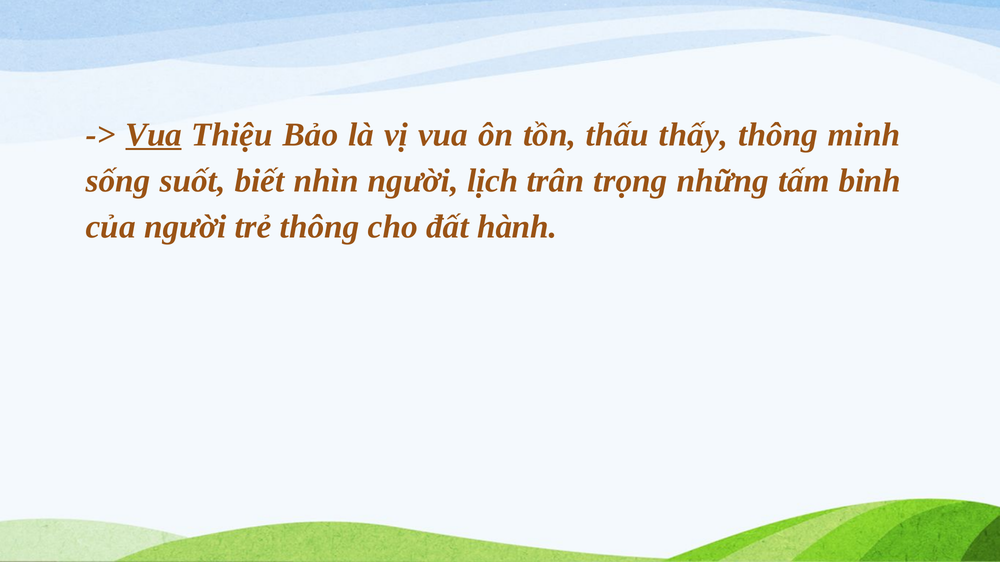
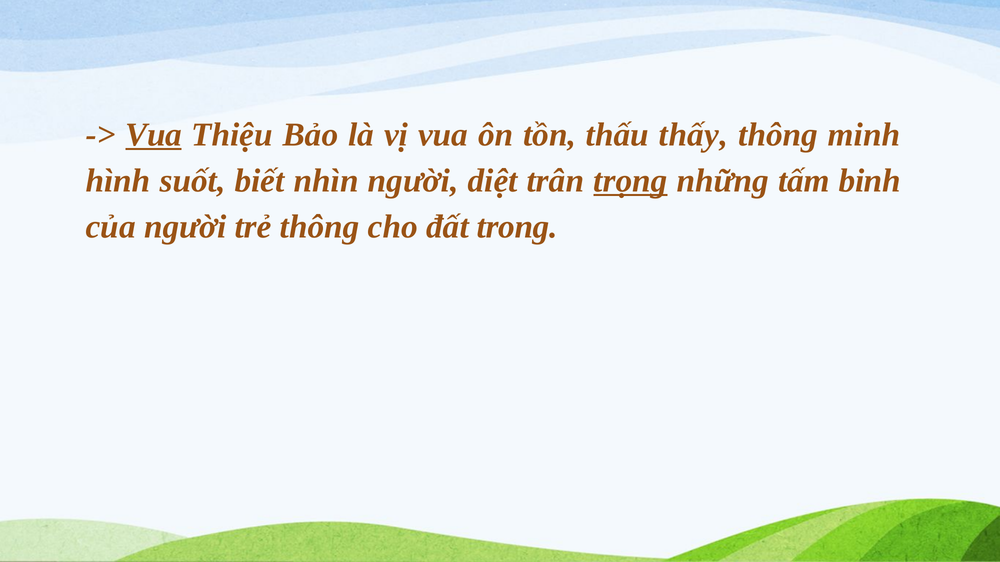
sống: sống -> hình
lịch: lịch -> diệt
trọng underline: none -> present
hành: hành -> trong
